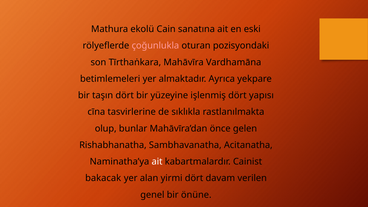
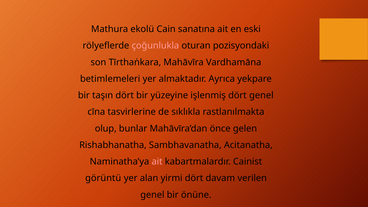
dört yapısı: yapısı -> genel
ait at (157, 162) colour: white -> pink
bakacak: bakacak -> görüntü
